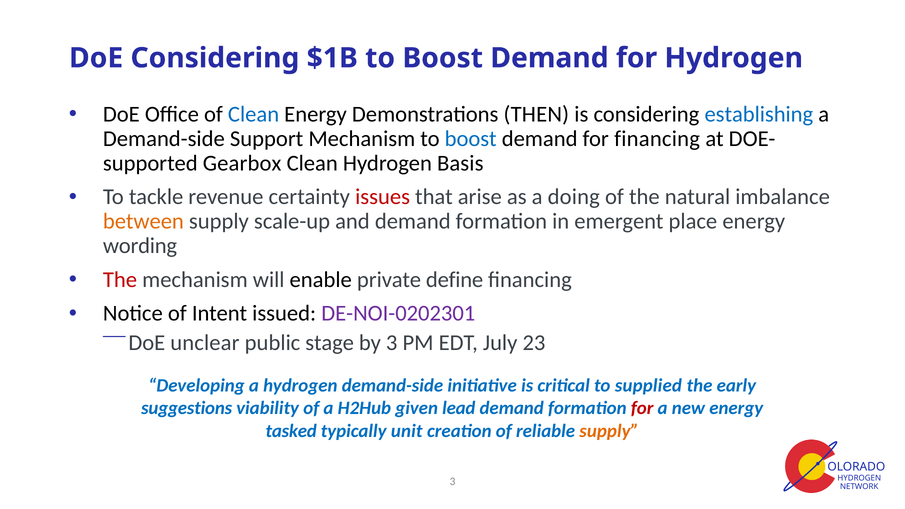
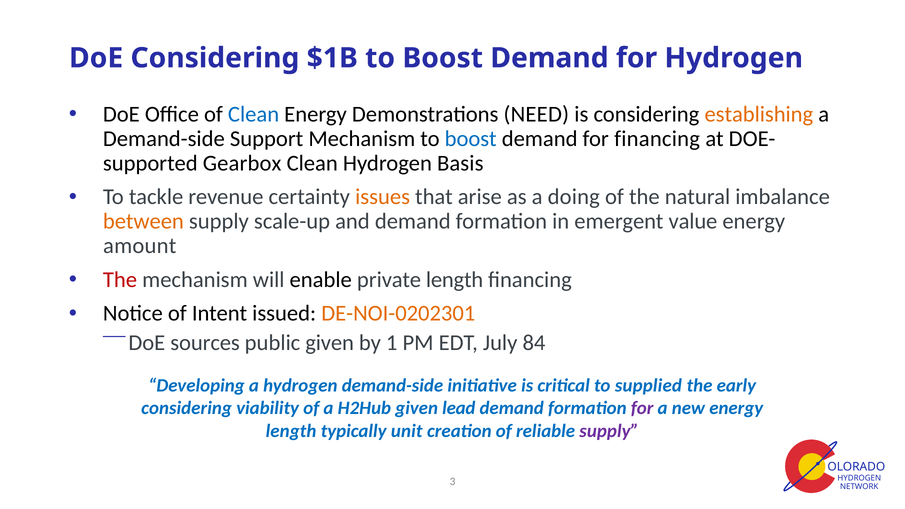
THEN: THEN -> NEED
establishing colour: blue -> orange
issues colour: red -> orange
place: place -> value
wording: wording -> amount
private define: define -> length
DE-NOI-0202301 colour: purple -> orange
unclear: unclear -> sources
public stage: stage -> given
by 3: 3 -> 1
23: 23 -> 84
suggestions at (187, 408): suggestions -> considering
for at (642, 408) colour: red -> purple
tasked at (291, 431): tasked -> length
supply at (609, 431) colour: orange -> purple
